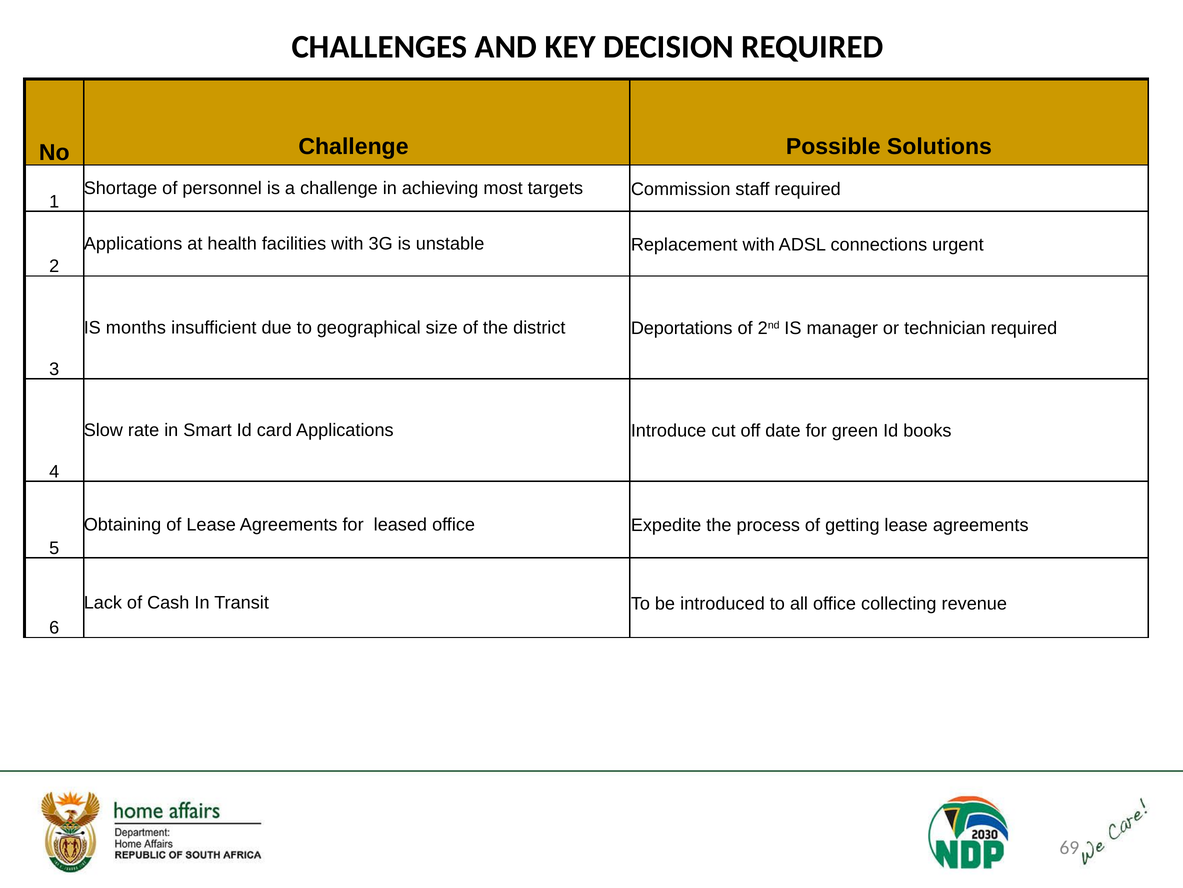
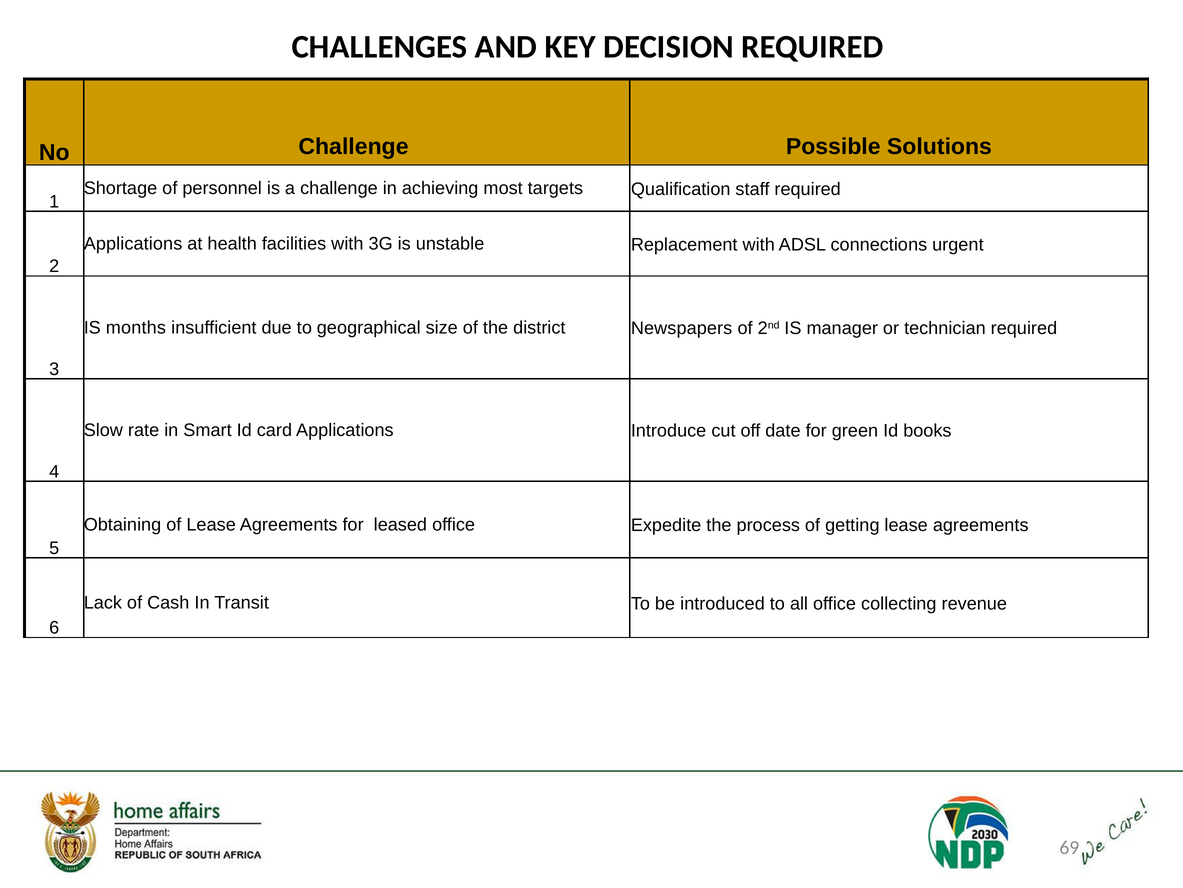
Commission: Commission -> Qualification
Deportations: Deportations -> Newspapers
